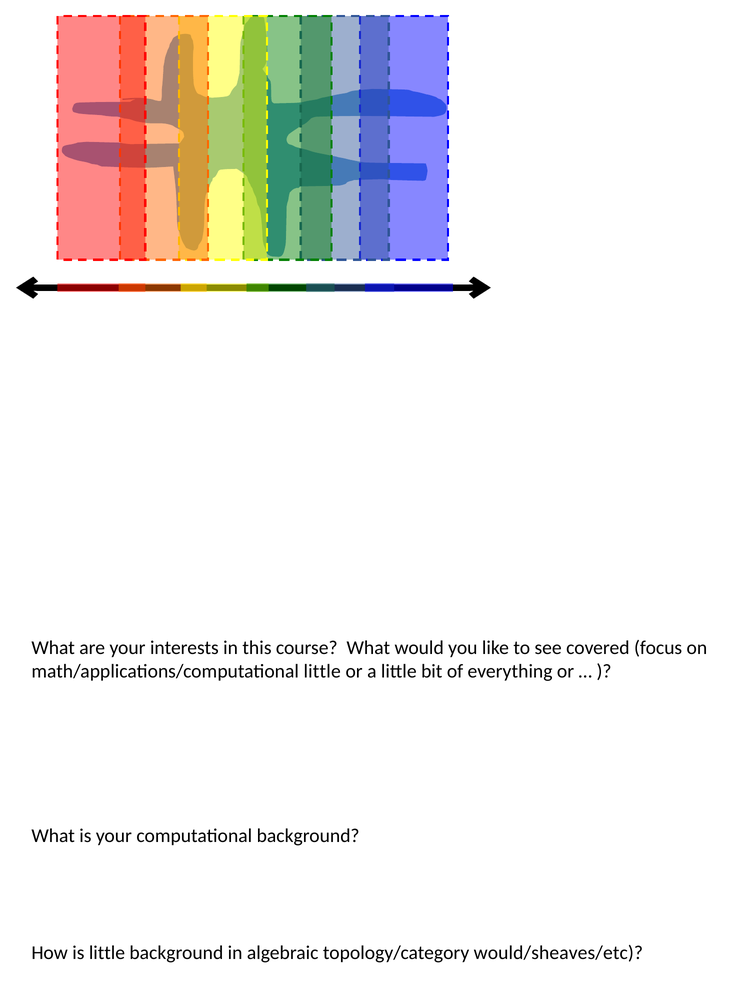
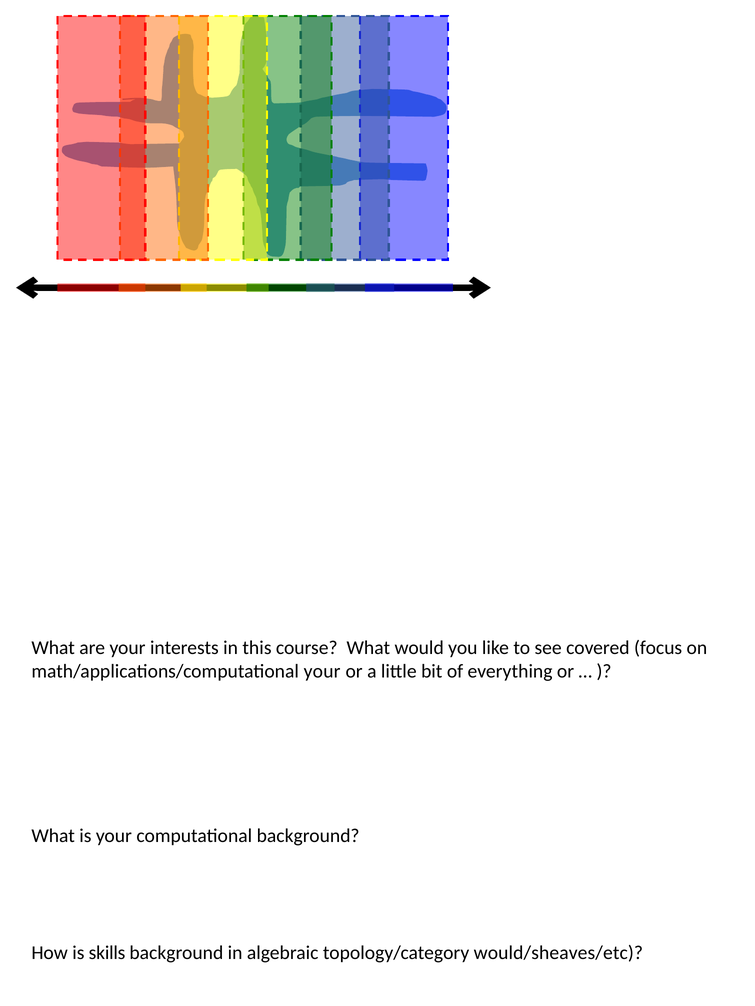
math/applications/computational little: little -> your
is little: little -> skills
